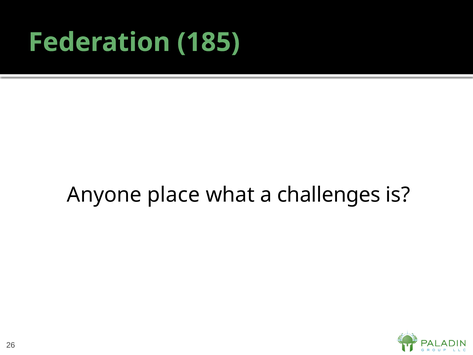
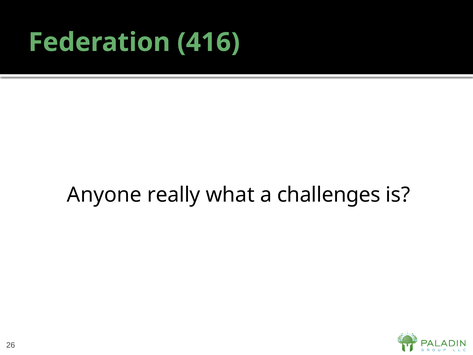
185: 185 -> 416
place: place -> really
